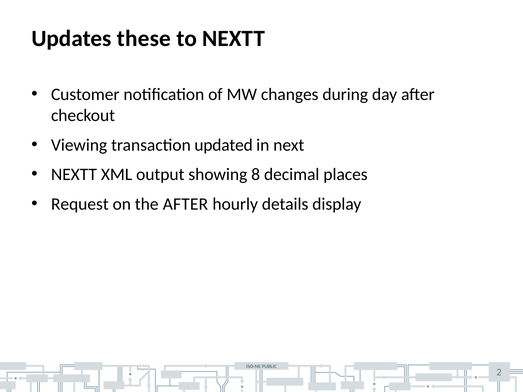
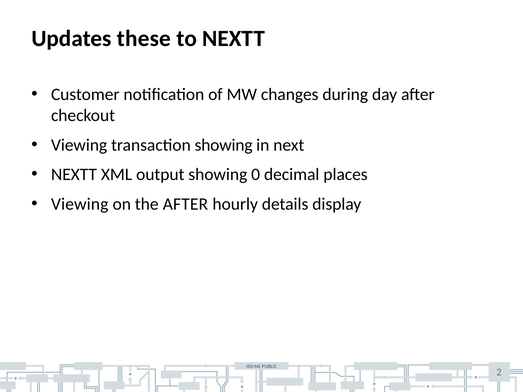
transaction updated: updated -> showing
8: 8 -> 0
Request at (80, 204): Request -> Viewing
